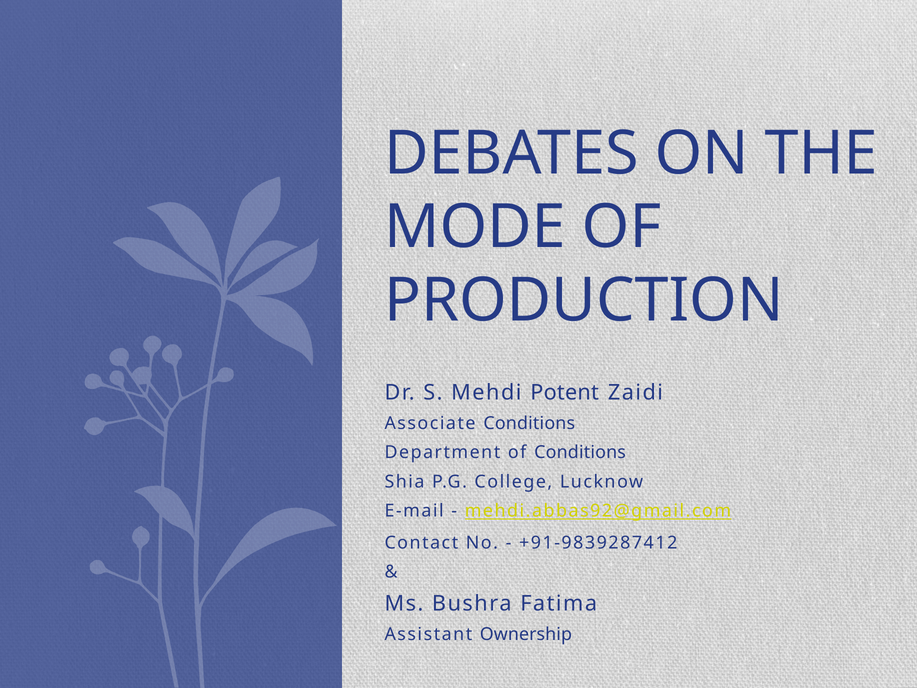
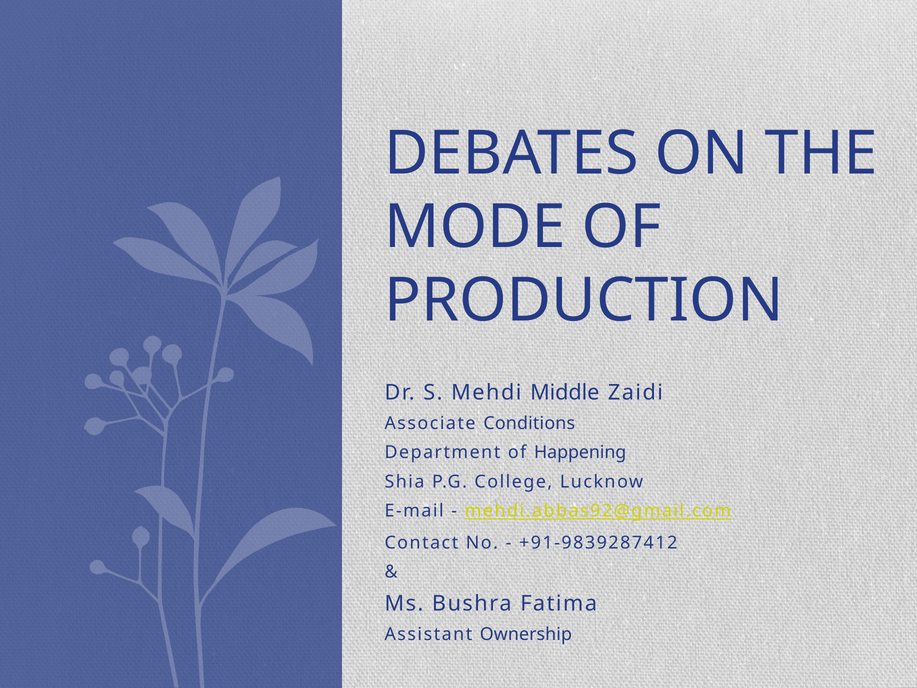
Potent: Potent -> Middle
of Conditions: Conditions -> Happening
